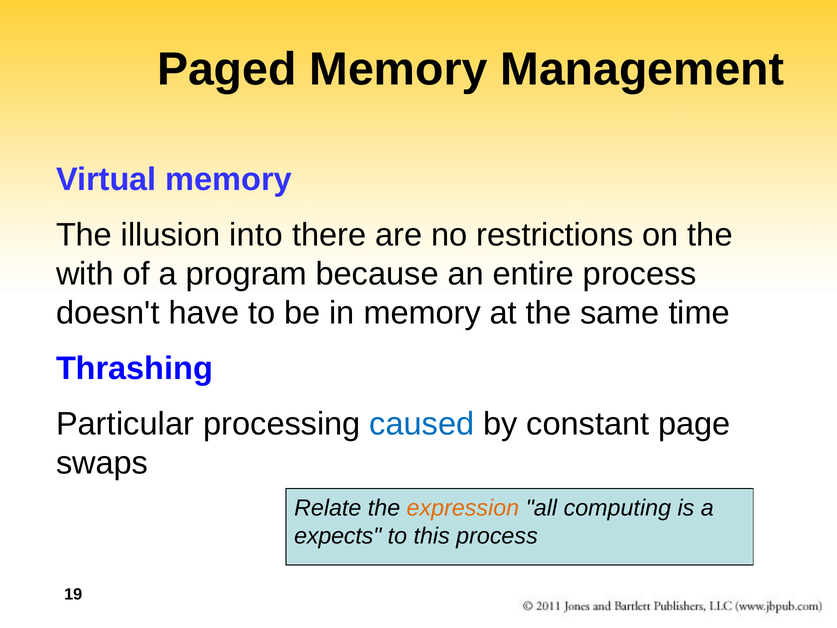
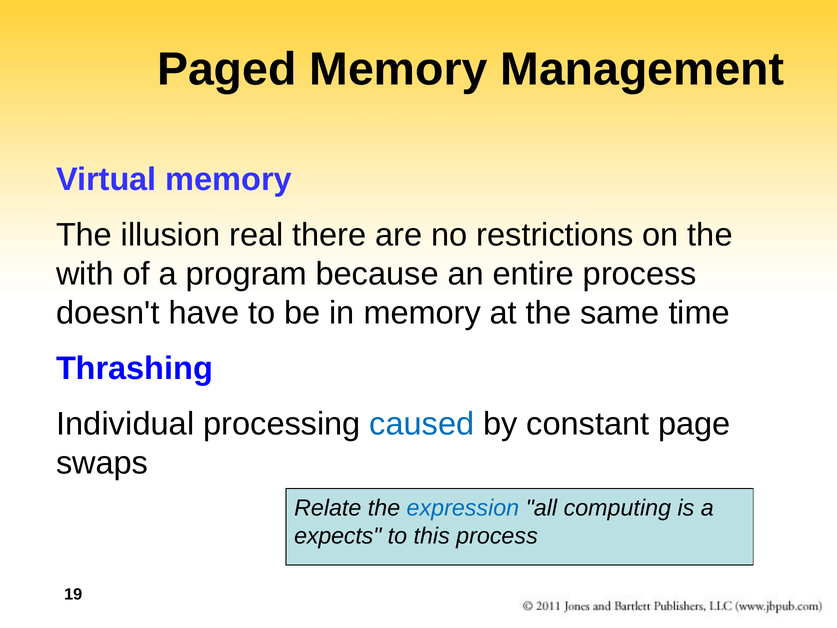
into: into -> real
Particular: Particular -> Individual
expression colour: orange -> blue
